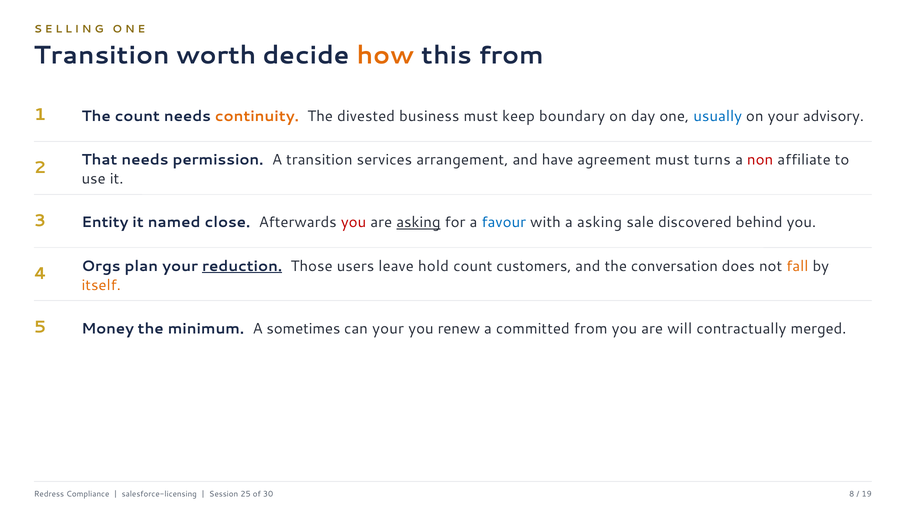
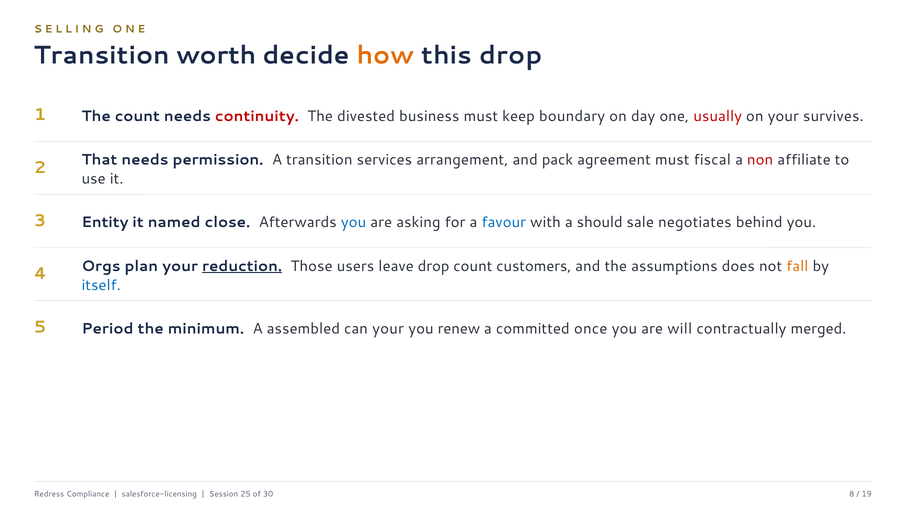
this from: from -> drop
continuity colour: orange -> red
usually colour: blue -> red
advisory: advisory -> survives
have: have -> pack
turns: turns -> fiscal
you at (354, 222) colour: red -> blue
asking at (418, 222) underline: present -> none
a asking: asking -> should
discovered: discovered -> negotiates
leave hold: hold -> drop
conversation: conversation -> assumptions
itself colour: orange -> blue
Money: Money -> Period
sometimes: sometimes -> assembled
committed from: from -> once
